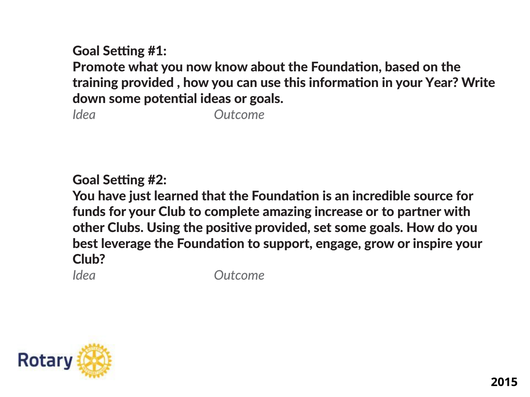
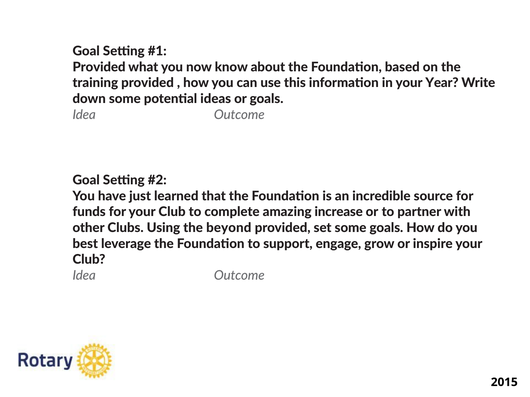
Promote at (99, 67): Promote -> Provided
positive: positive -> beyond
